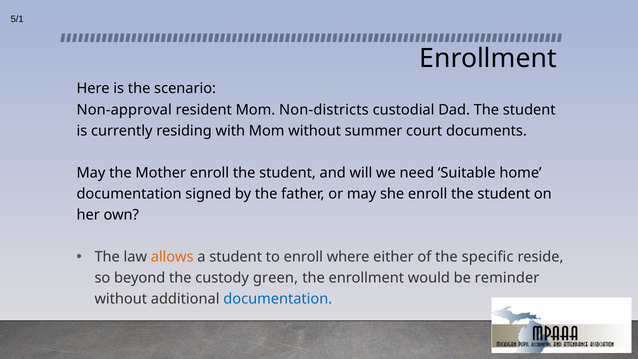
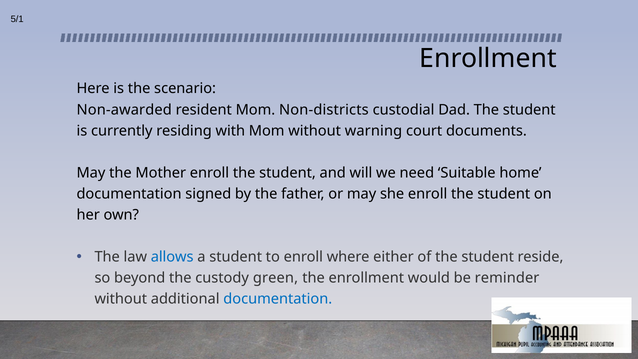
Non-approval: Non-approval -> Non-awarded
summer: summer -> warning
allows colour: orange -> blue
of the specific: specific -> student
